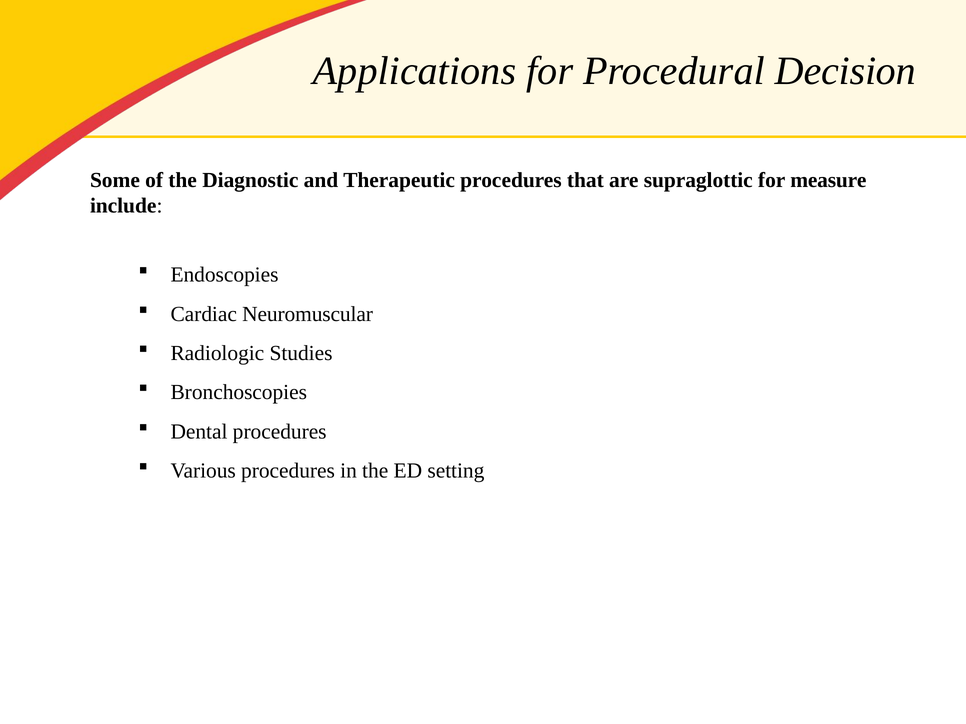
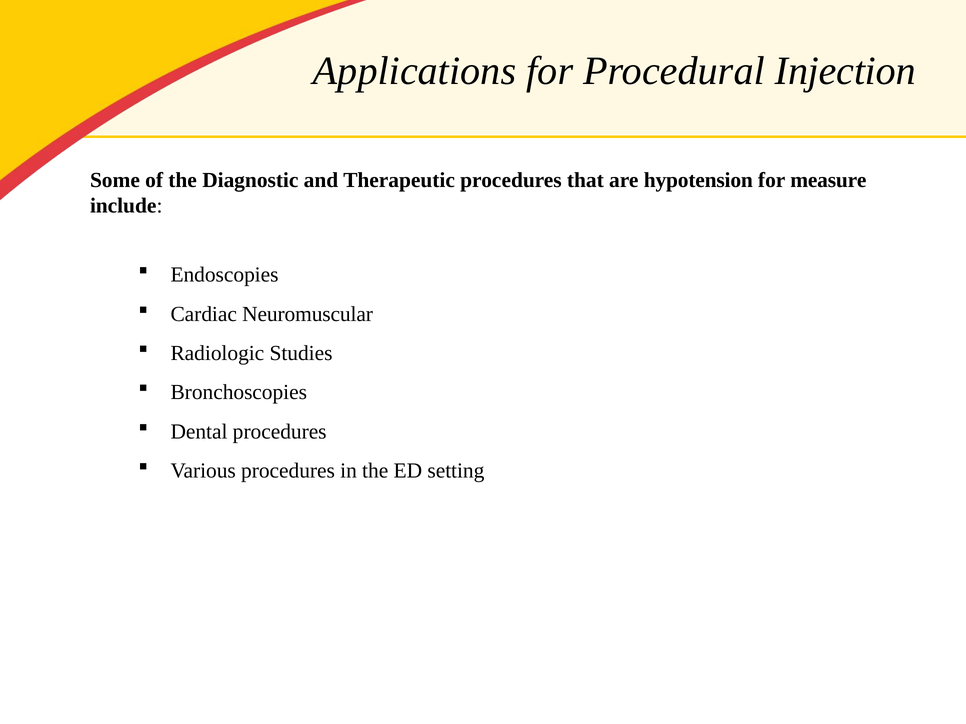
Decision: Decision -> Injection
supraglottic: supraglottic -> hypotension
